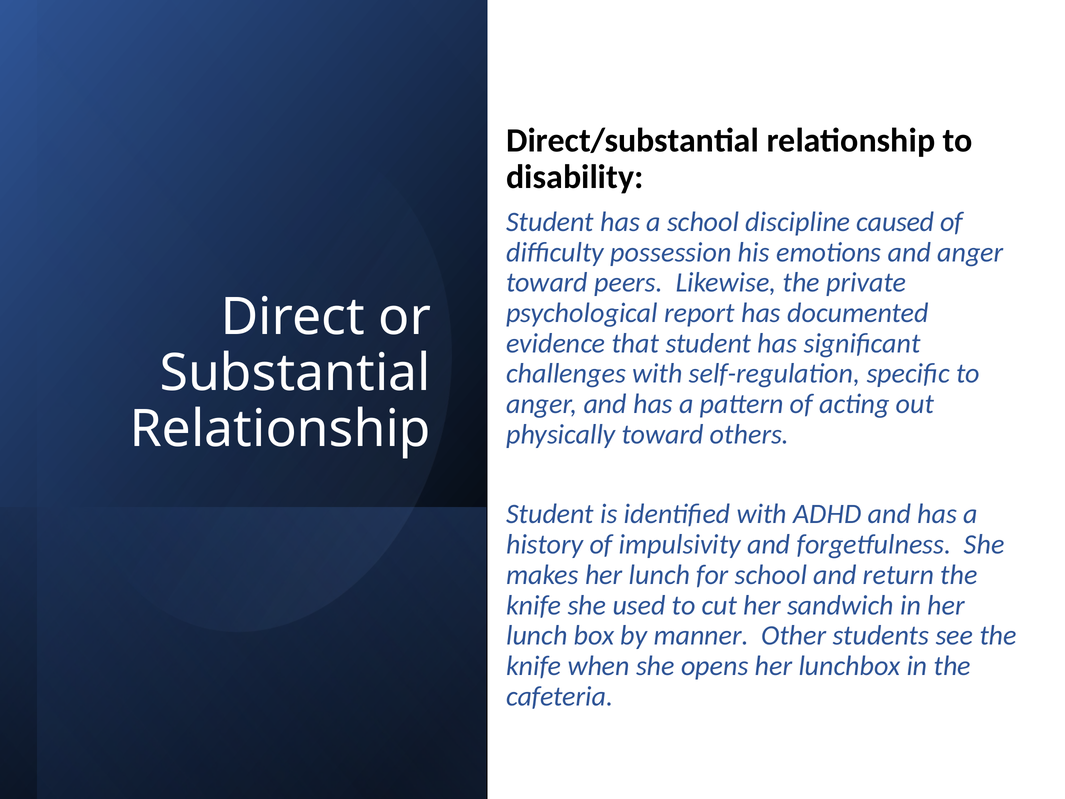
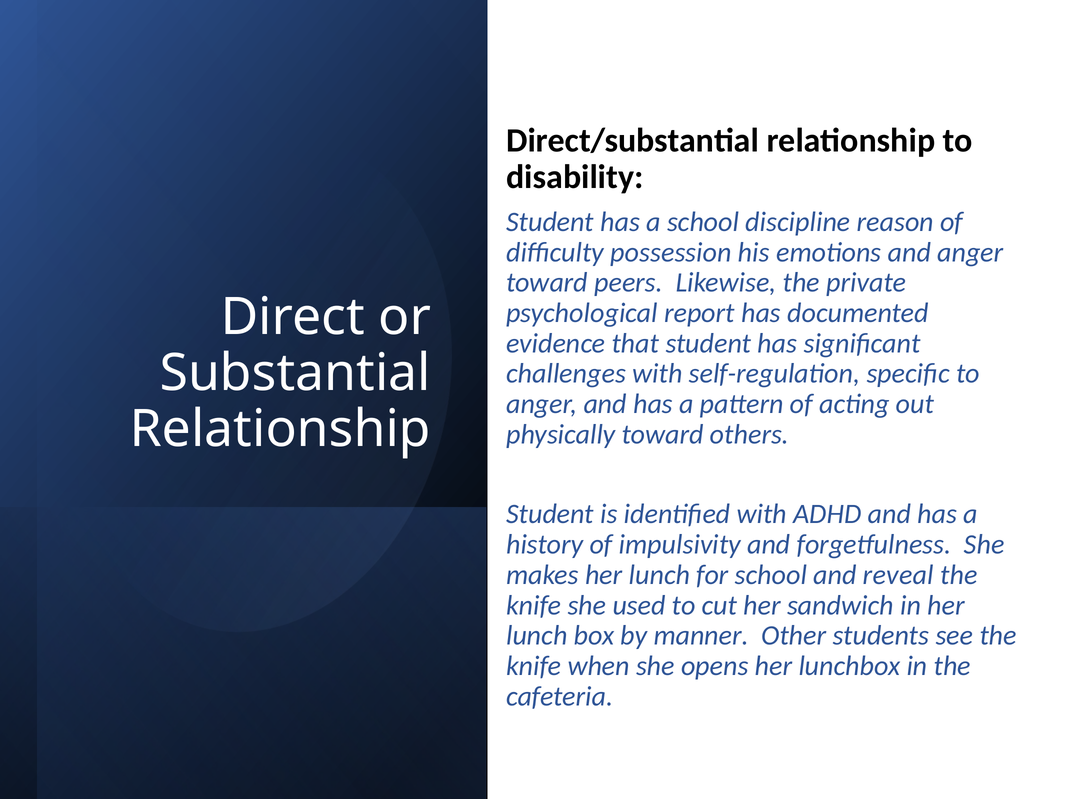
caused: caused -> reason
return: return -> reveal
